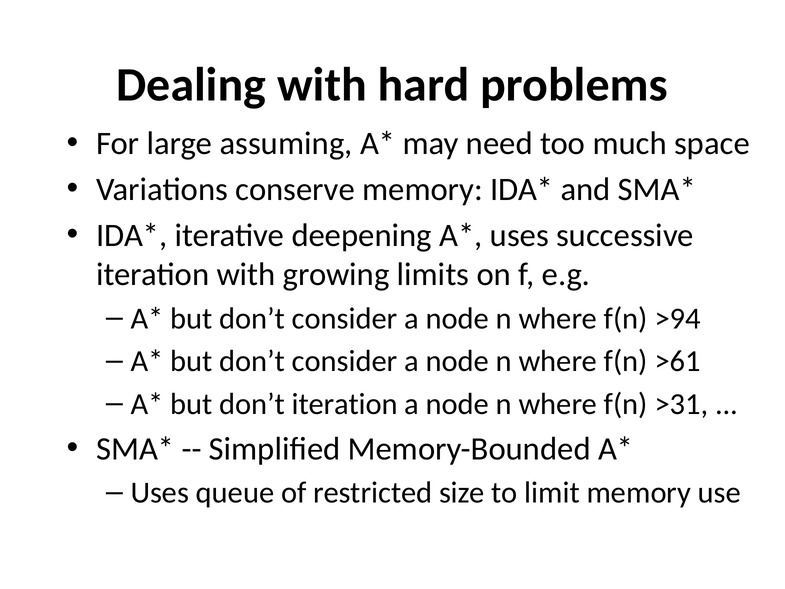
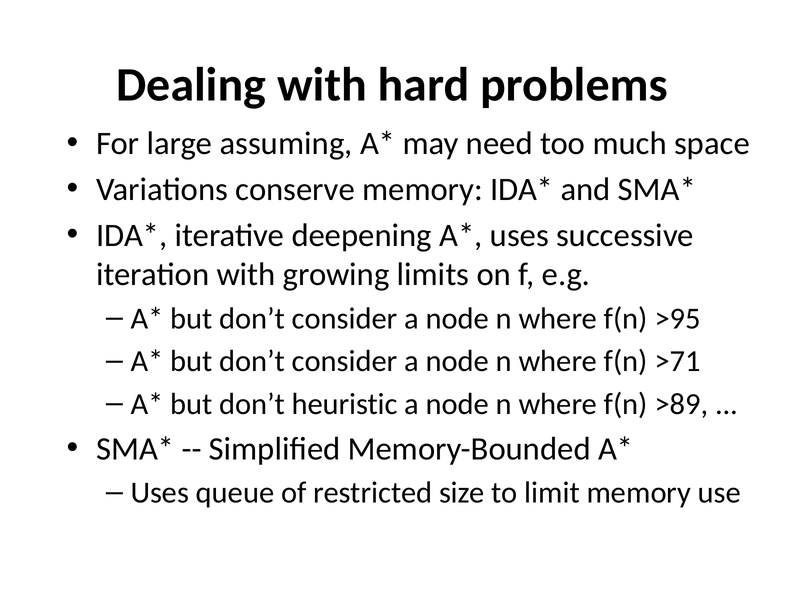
>94: >94 -> >95
>61: >61 -> >71
don’t iteration: iteration -> heuristic
>31: >31 -> >89
